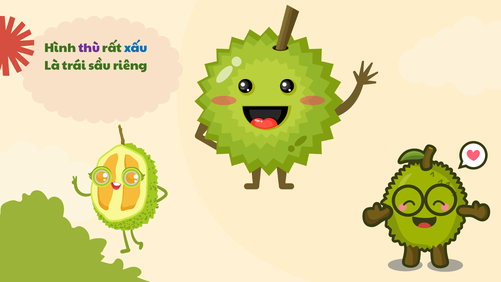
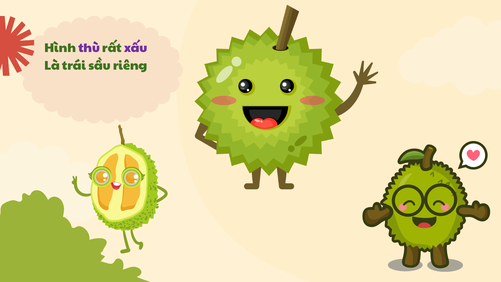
xấu colour: blue -> purple
